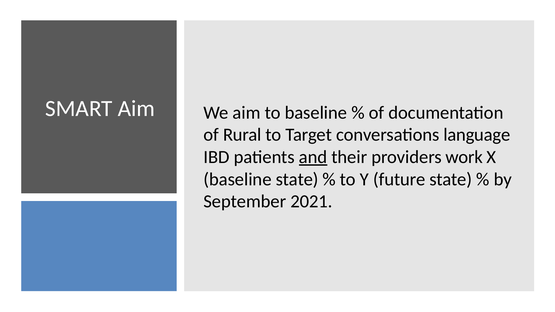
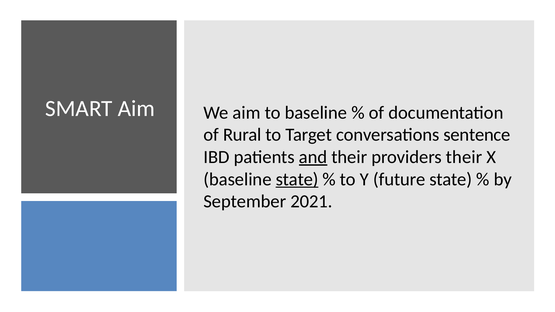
language: language -> sentence
providers work: work -> their
state at (297, 179) underline: none -> present
